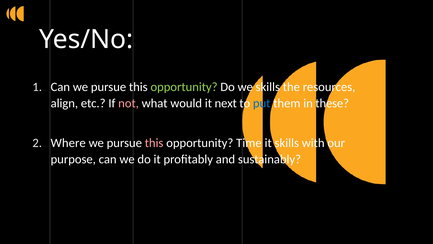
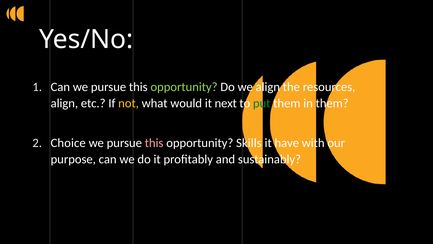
we skills: skills -> align
not colour: pink -> yellow
put colour: blue -> green
in these: these -> them
Where: Where -> Choice
Time: Time -> Skills
it skills: skills -> have
